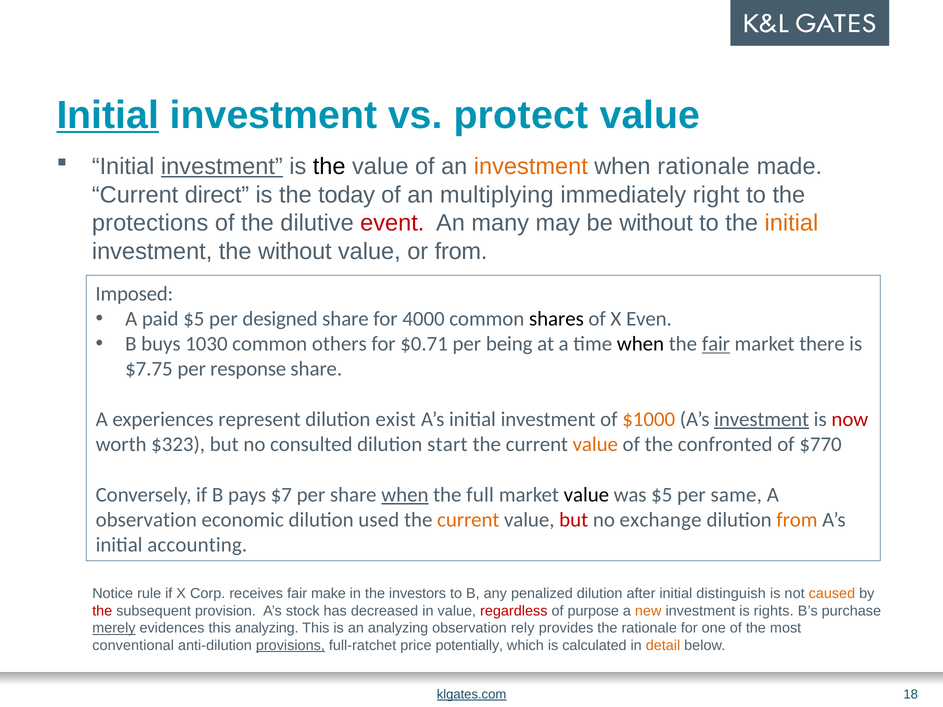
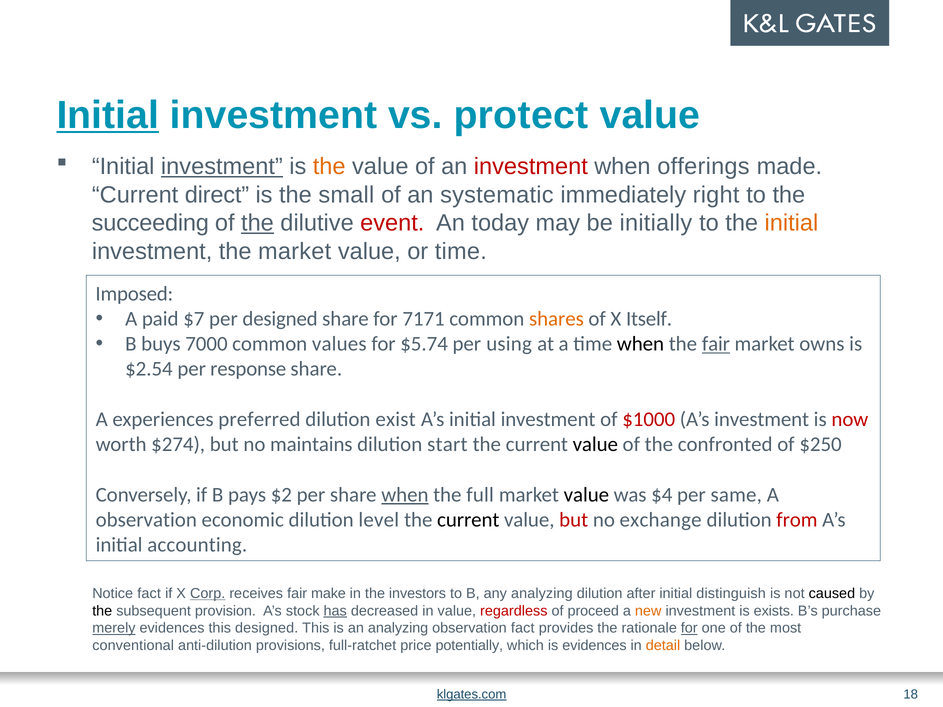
the at (329, 167) colour: black -> orange
investment at (531, 167) colour: orange -> red
when rationale: rationale -> offerings
today: today -> small
multiplying: multiplying -> systematic
protections: protections -> succeeding
the at (257, 223) underline: none -> present
many: many -> today
be without: without -> initially
the without: without -> market
or from: from -> time
paid $5: $5 -> $7
4000: 4000 -> 7171
shares colour: black -> orange
Even: Even -> Itself
1030: 1030 -> 7000
others: others -> values
$0.71: $0.71 -> $5.74
being: being -> using
there: there -> owns
$7.75: $7.75 -> $2.54
represent: represent -> preferred
$1000 colour: orange -> red
investment at (762, 419) underline: present -> none
$323: $323 -> $274
consulted: consulted -> maintains
value at (595, 445) colour: orange -> black
$770: $770 -> $250
$7: $7 -> $2
was $5: $5 -> $4
used: used -> level
current at (468, 520) colour: orange -> black
from at (797, 520) colour: orange -> red
Notice rule: rule -> fact
Corp underline: none -> present
any penalized: penalized -> analyzing
caused colour: orange -> black
the at (102, 611) colour: red -> black
has underline: none -> present
purpose: purpose -> proceed
rights: rights -> exists
this analyzing: analyzing -> designed
observation rely: rely -> fact
for at (689, 628) underline: none -> present
provisions underline: present -> none
is calculated: calculated -> evidences
